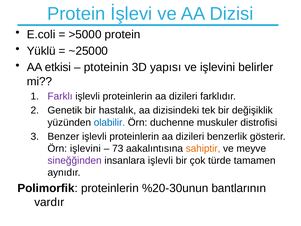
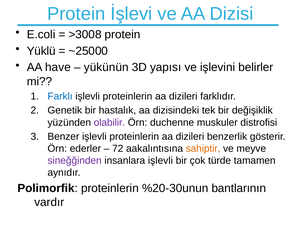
>5000: >5000 -> >3008
etkisi: etkisi -> have
ptoteinin: ptoteinin -> yükünün
Farklı colour: purple -> blue
olabilir colour: blue -> purple
Örn işlevini: işlevini -> ederler
73: 73 -> 72
